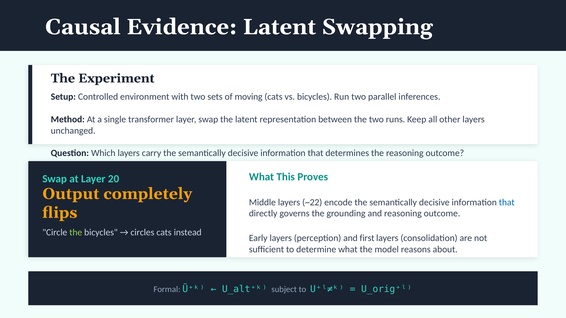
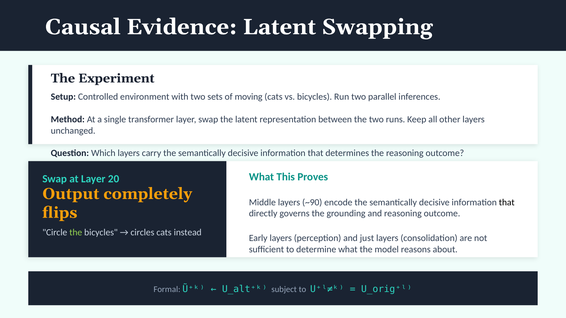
~22: ~22 -> ~90
that at (507, 202) colour: blue -> black
first: first -> just
